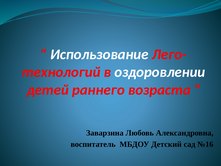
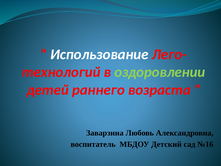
оздоровлении colour: white -> light green
